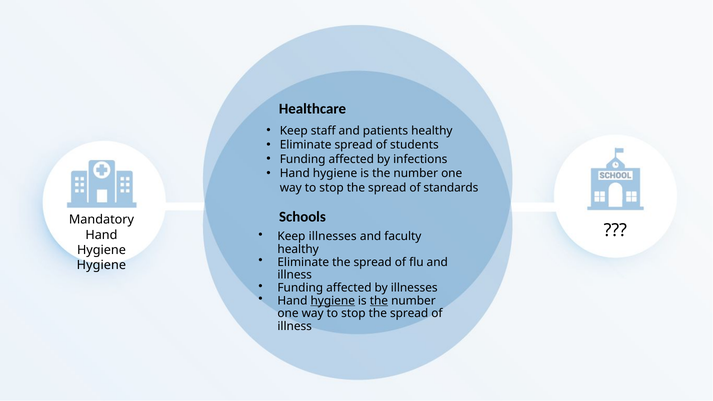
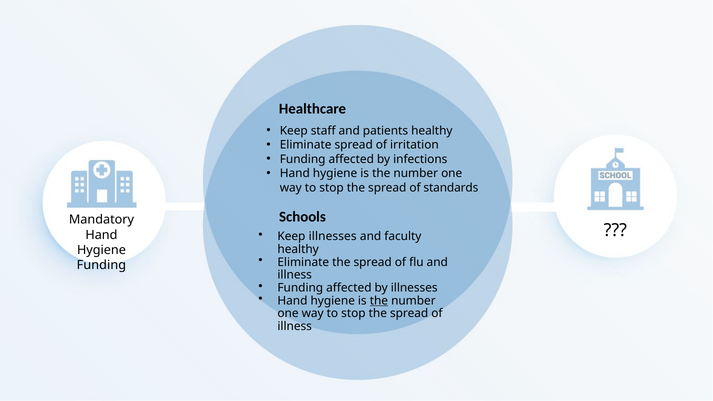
students: students -> irritation
Hygiene at (101, 265): Hygiene -> Funding
hygiene at (333, 301) underline: present -> none
